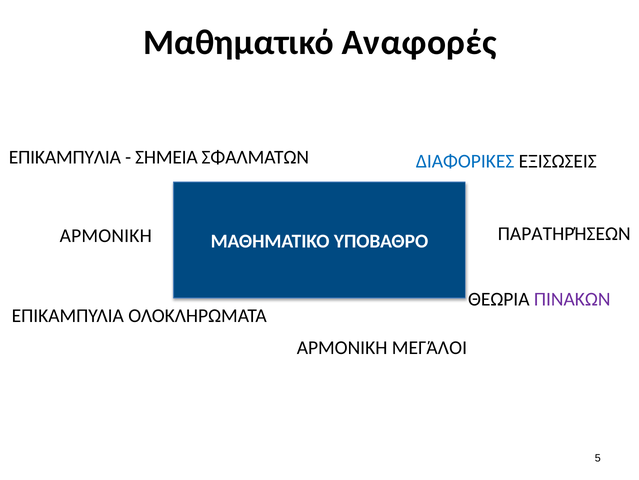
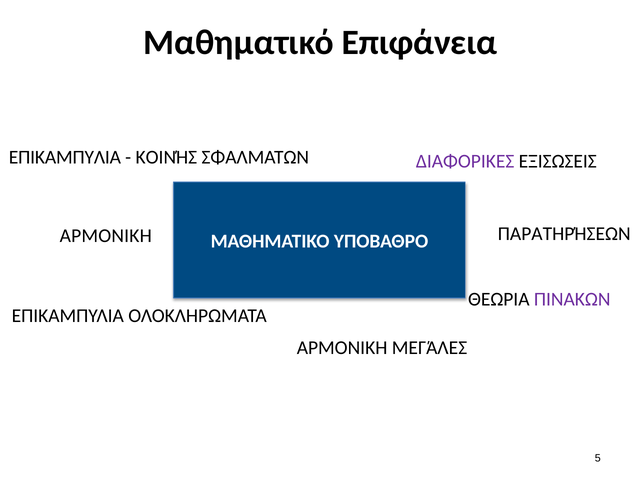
Αναφορές: Αναφορές -> Επιφάνεια
ΣΗΜΕΙΑ: ΣΗΜΕΙΑ -> ΚΟΙΝΉΣ
ΔΙΑΦΟΡΙΚΕΣ colour: blue -> purple
ΜΕΓΆΛΟΙ: ΜΕΓΆΛΟΙ -> ΜΕΓΆΛΕΣ
